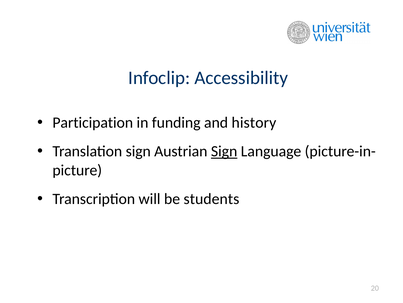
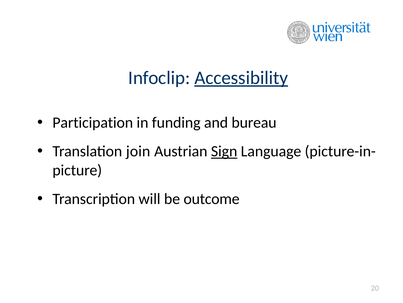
Accessibility underline: none -> present
history: history -> bureau
Translation sign: sign -> join
students: students -> outcome
